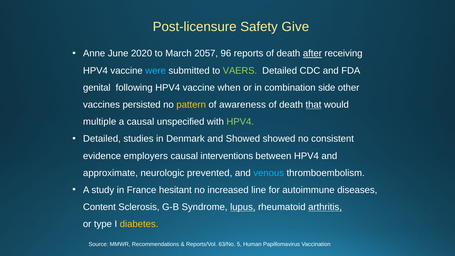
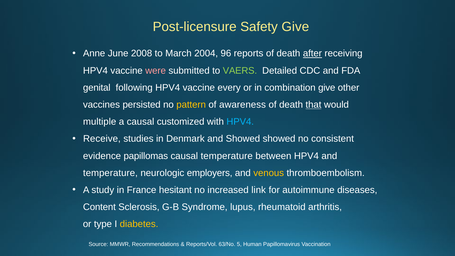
2020: 2020 -> 2008
2057: 2057 -> 2004
were colour: light blue -> pink
when: when -> every
combination side: side -> give
unspecified: unspecified -> customized
HPV4 at (240, 122) colour: light green -> light blue
Detailed at (102, 139): Detailed -> Receive
employers: employers -> papillomas
causal interventions: interventions -> temperature
approximate at (110, 173): approximate -> temperature
prevented: prevented -> employers
venous colour: light blue -> yellow
line: line -> link
lupus underline: present -> none
arthritis underline: present -> none
